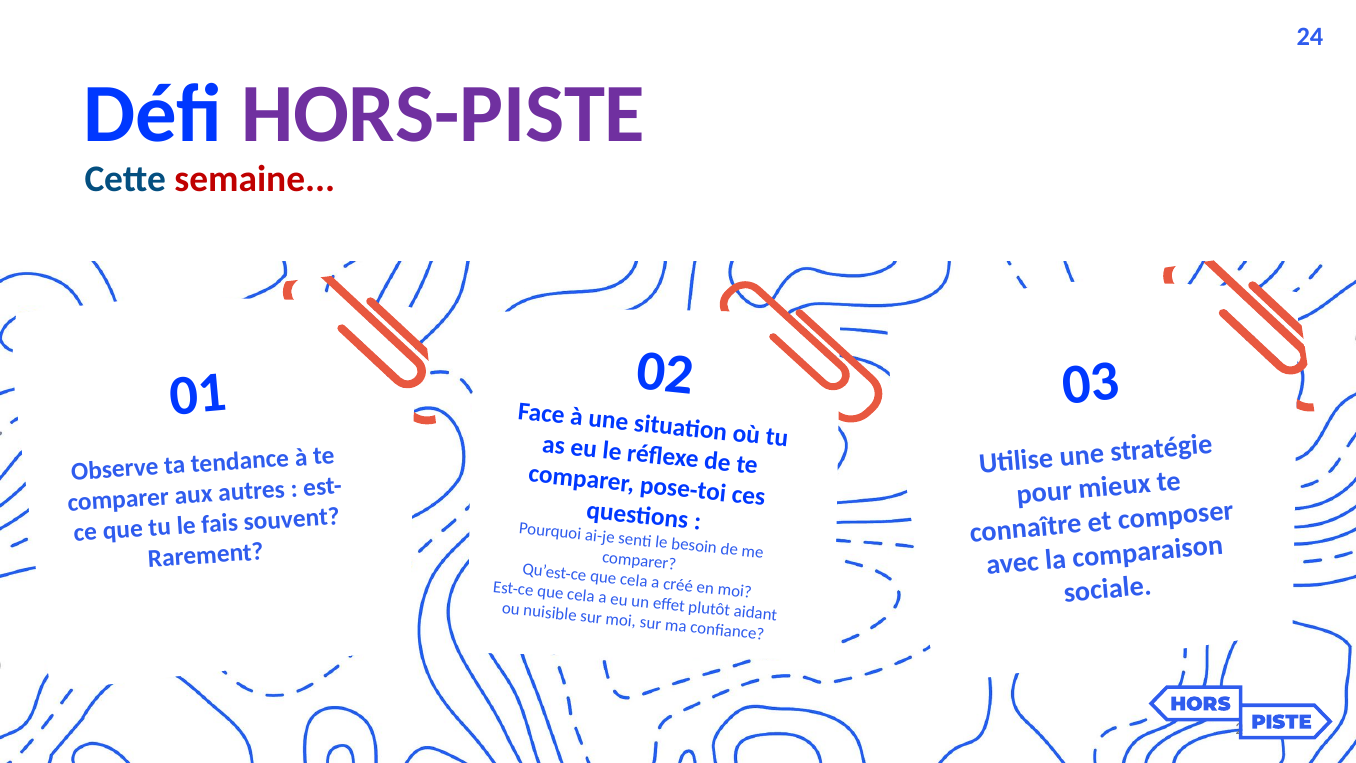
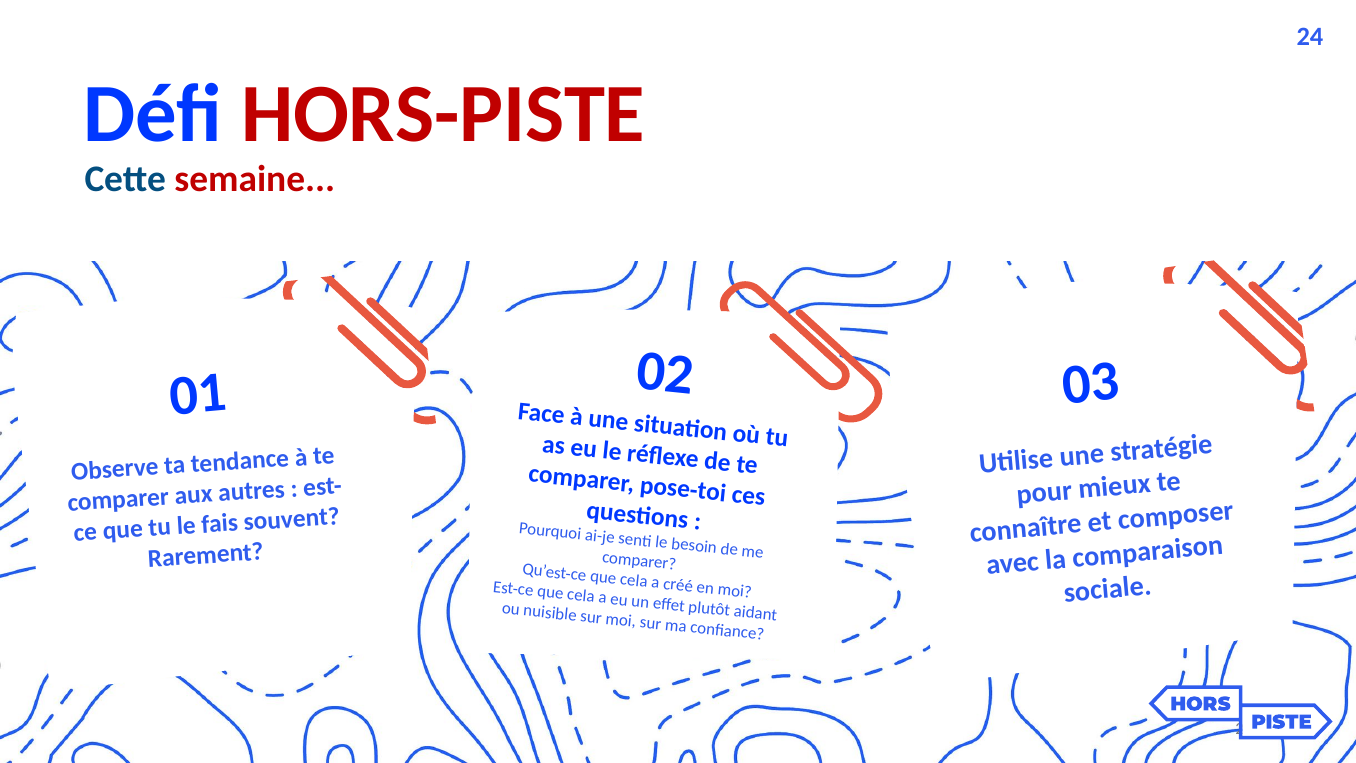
HORS-PISTE colour: purple -> red
